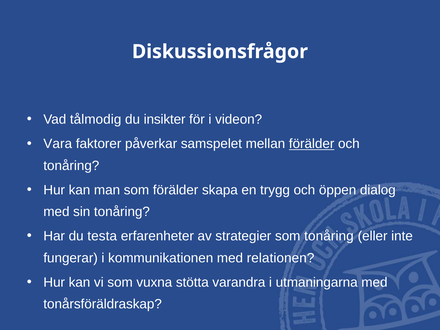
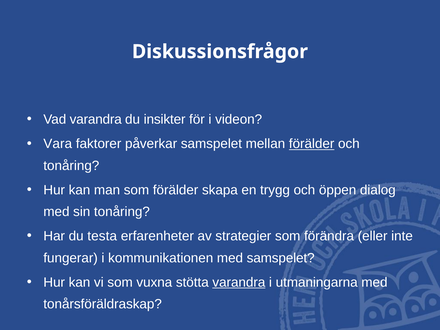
Vad tålmodig: tålmodig -> varandra
som tonåring: tonåring -> förändra
med relationen: relationen -> samspelet
varandra at (239, 282) underline: none -> present
